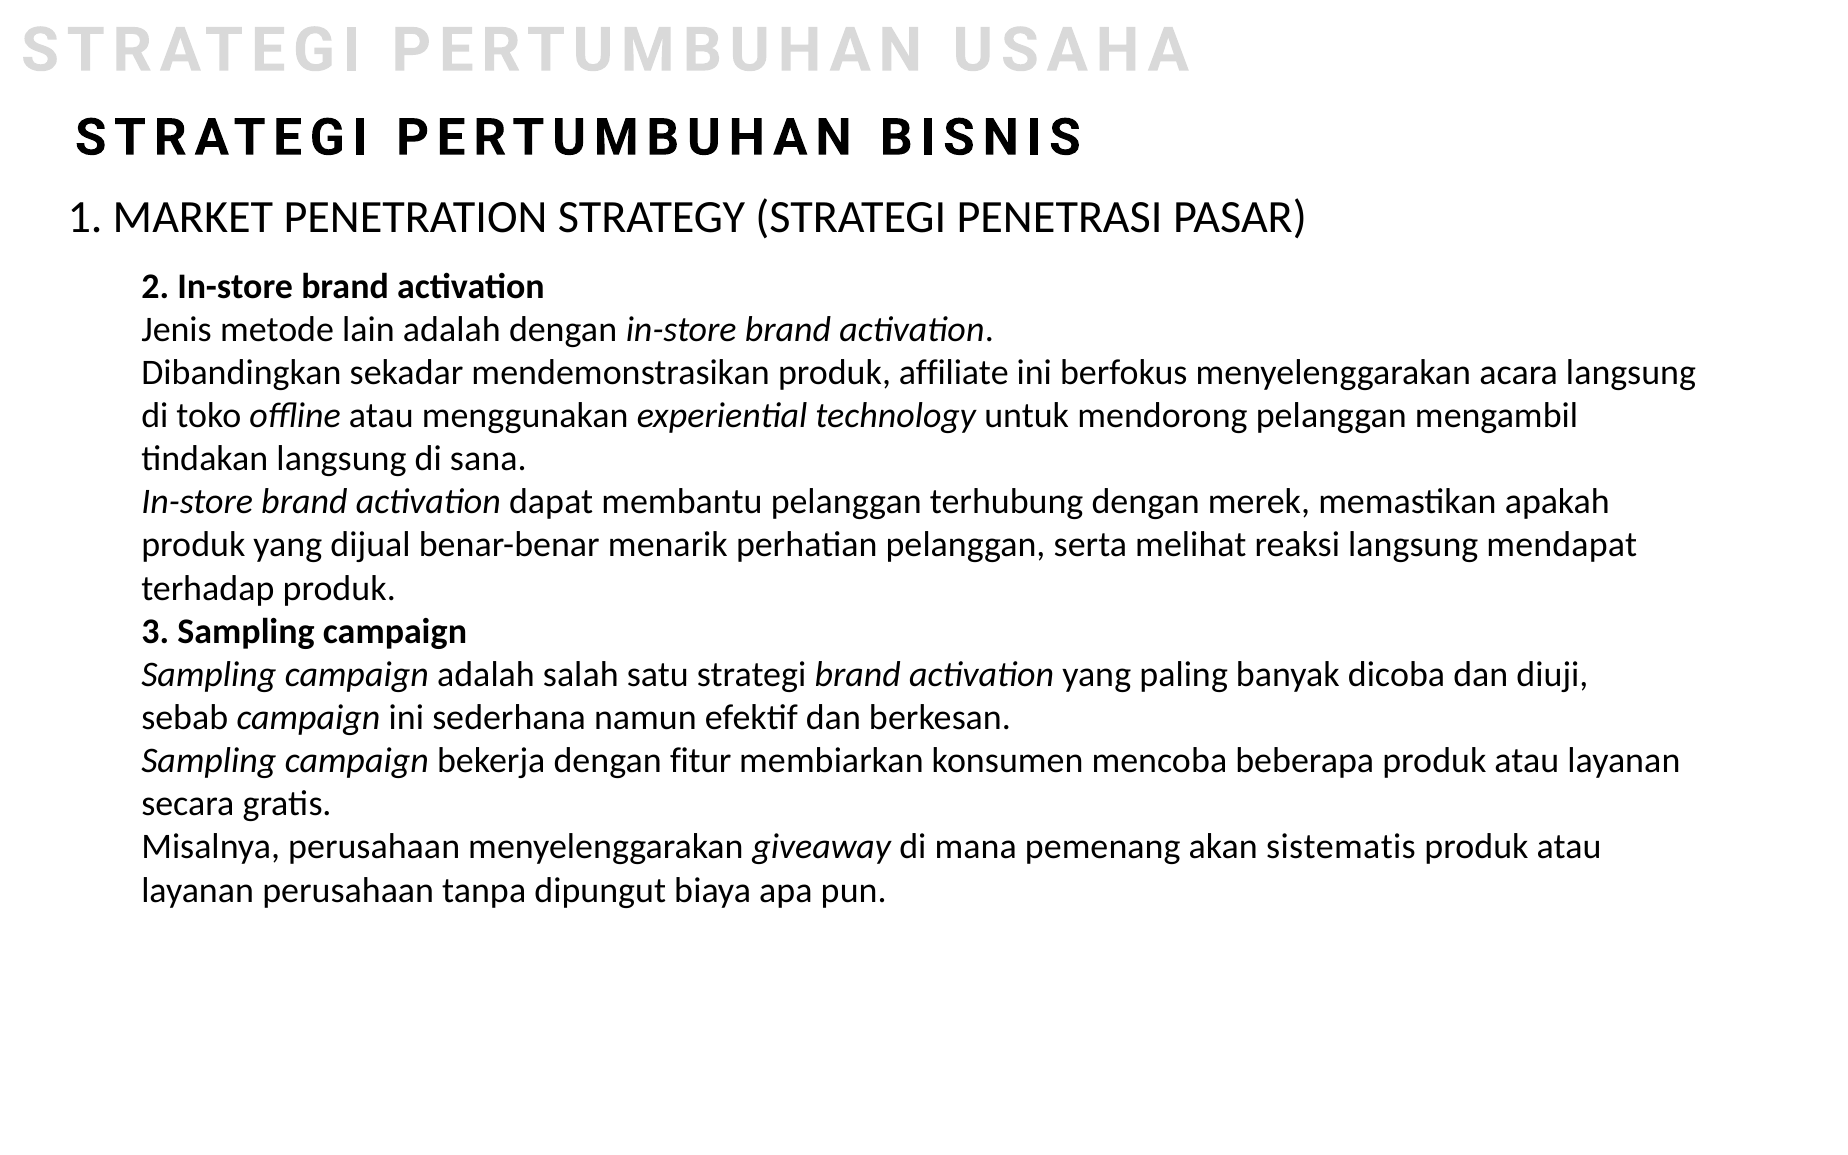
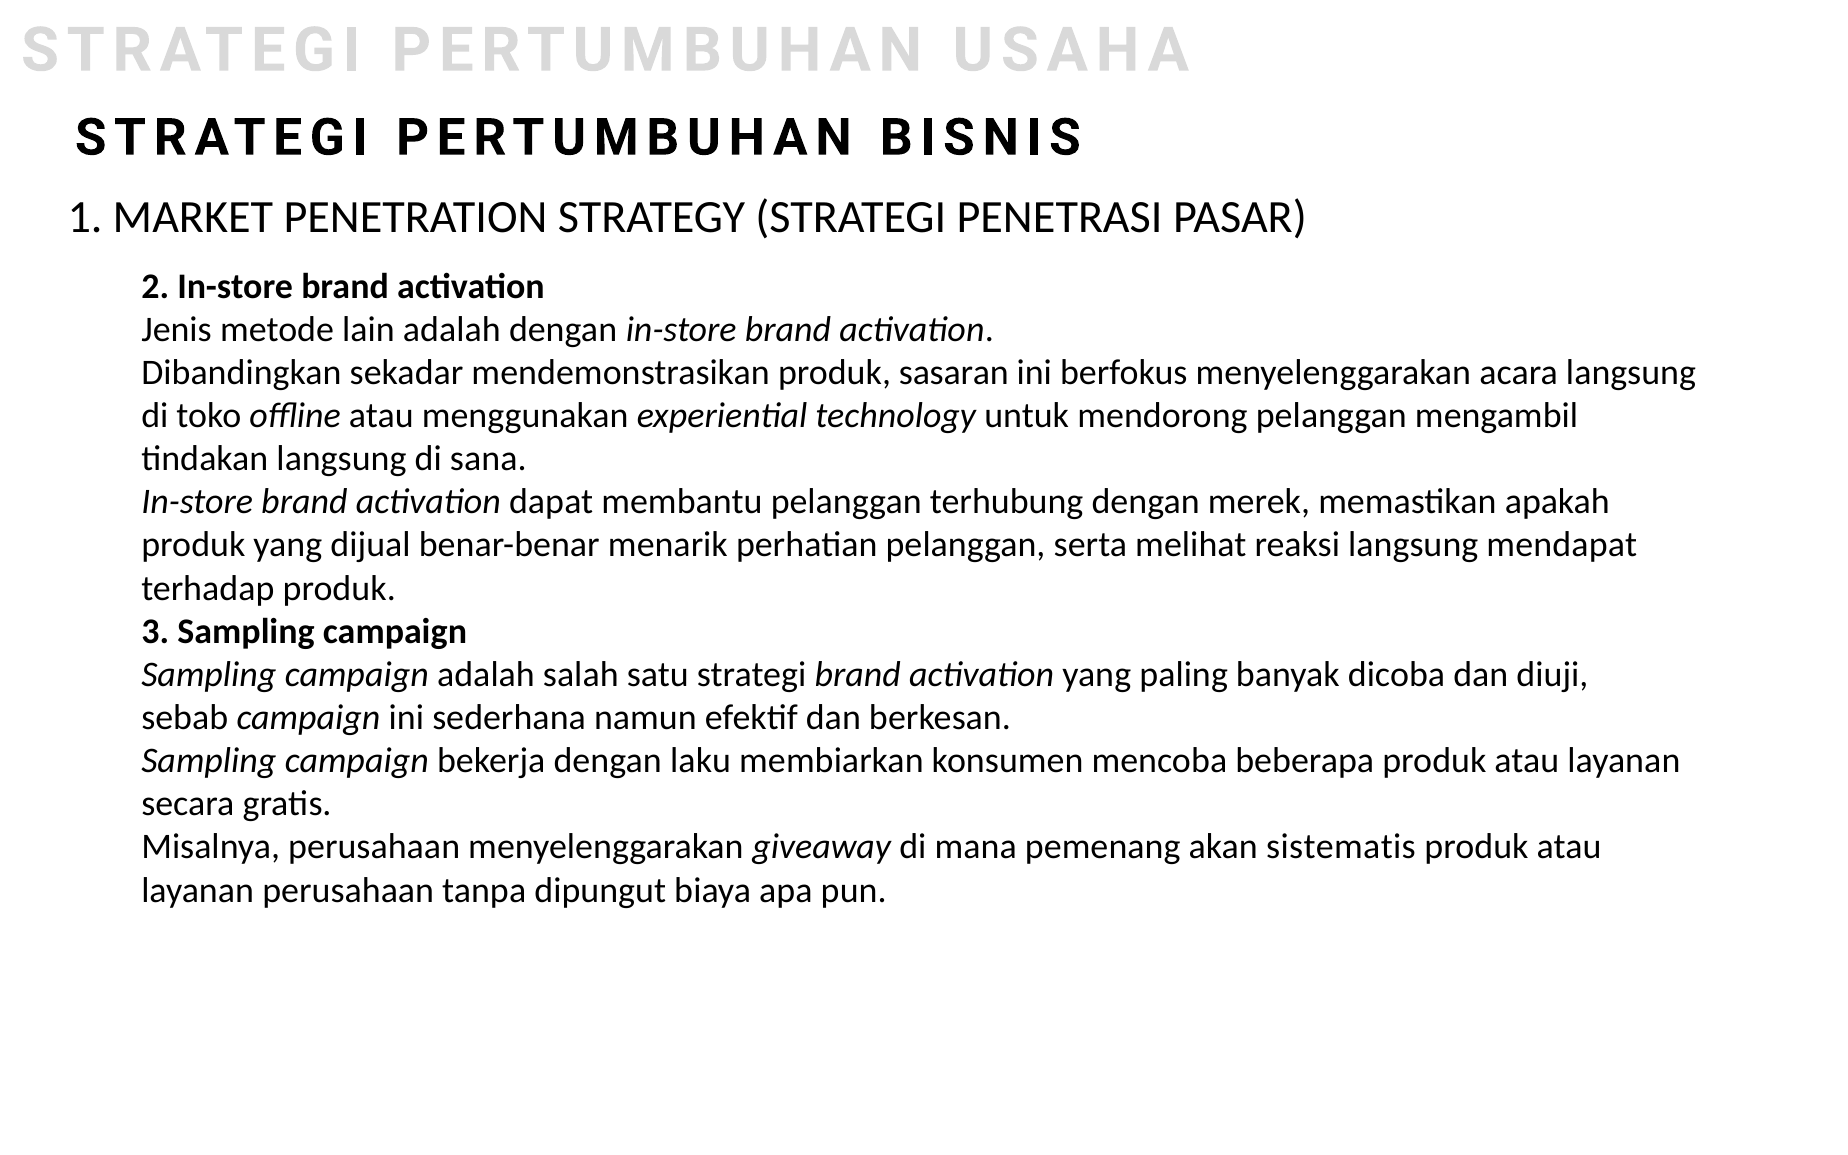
affiliate: affiliate -> sasaran
fitur: fitur -> laku
